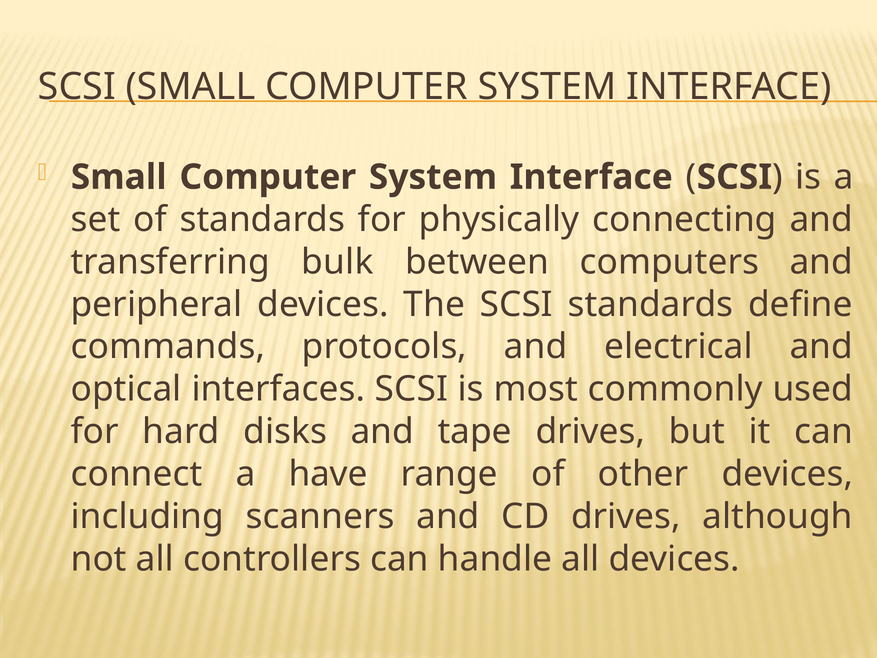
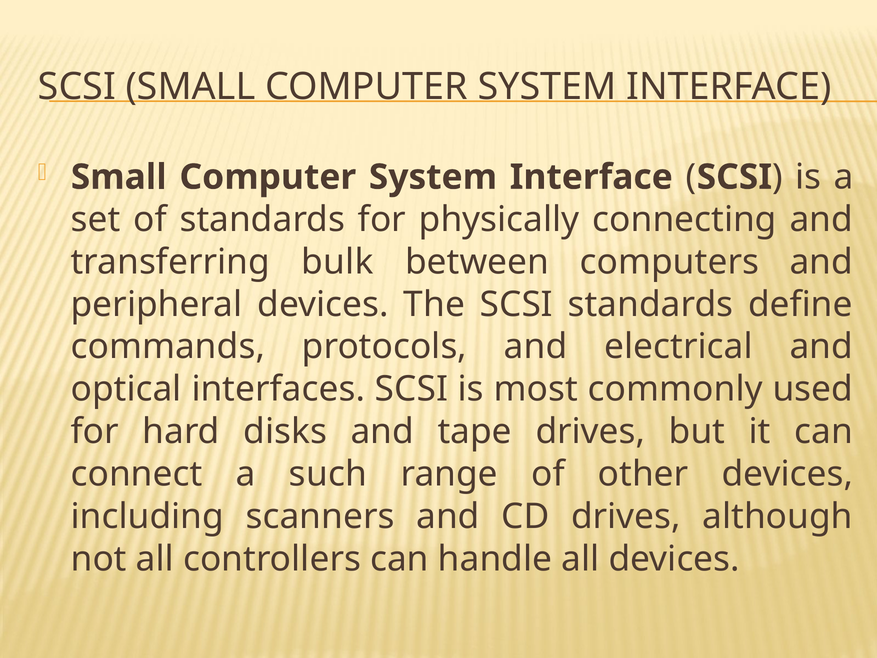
have: have -> such
